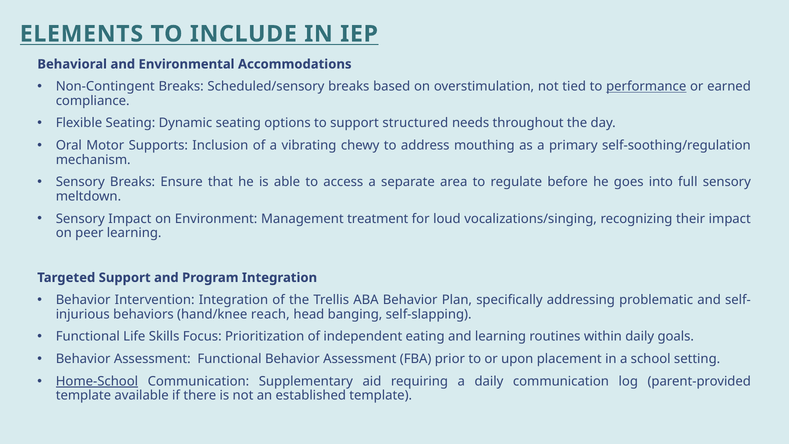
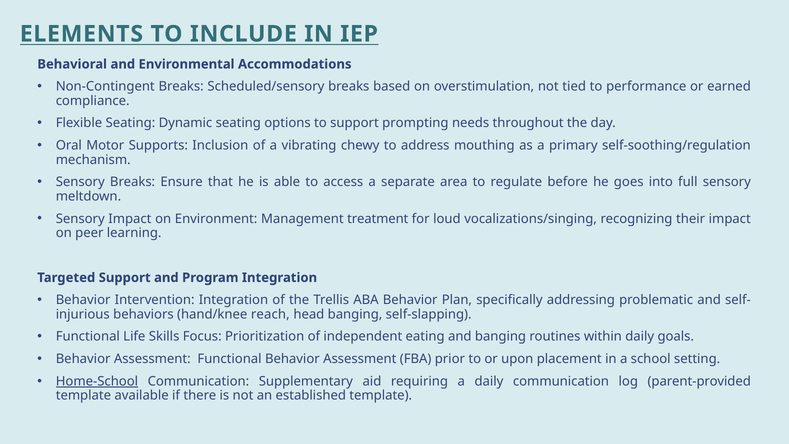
performance underline: present -> none
structured: structured -> prompting
and learning: learning -> banging
